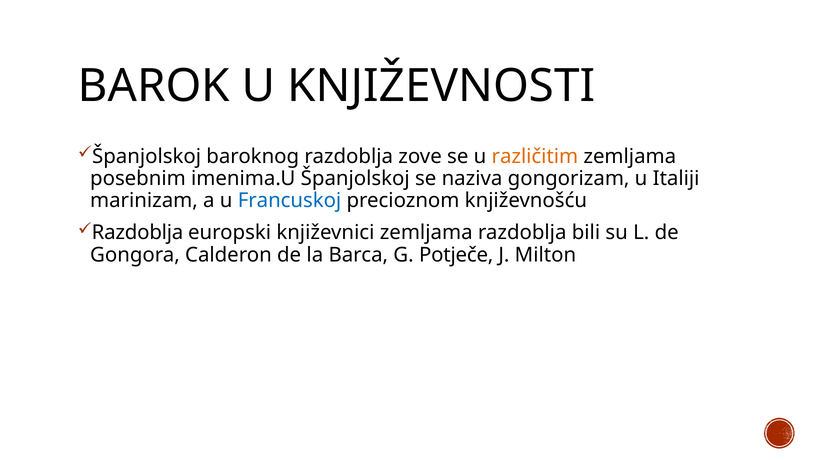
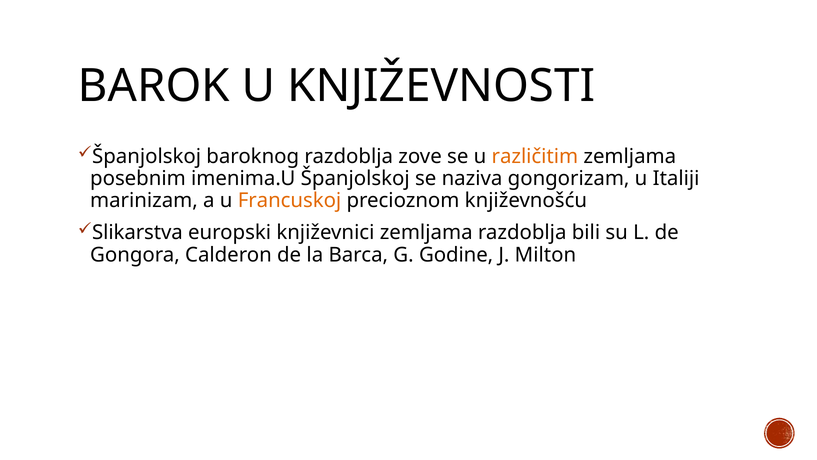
Francuskoj colour: blue -> orange
Razdoblja at (138, 232): Razdoblja -> Slikarstva
Potječe: Potječe -> Godine
